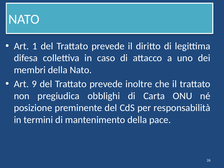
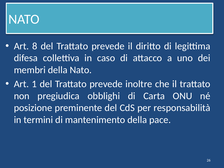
1: 1 -> 8
9: 9 -> 1
